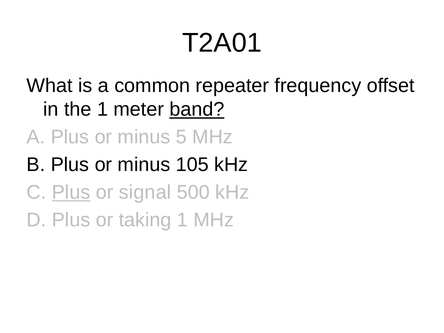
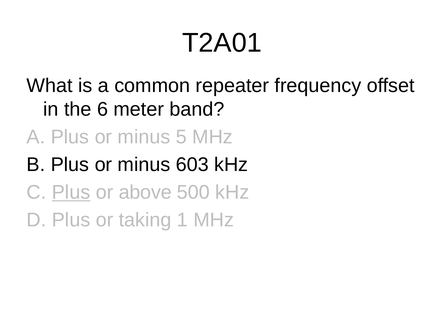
the 1: 1 -> 6
band underline: present -> none
105: 105 -> 603
signal: signal -> above
